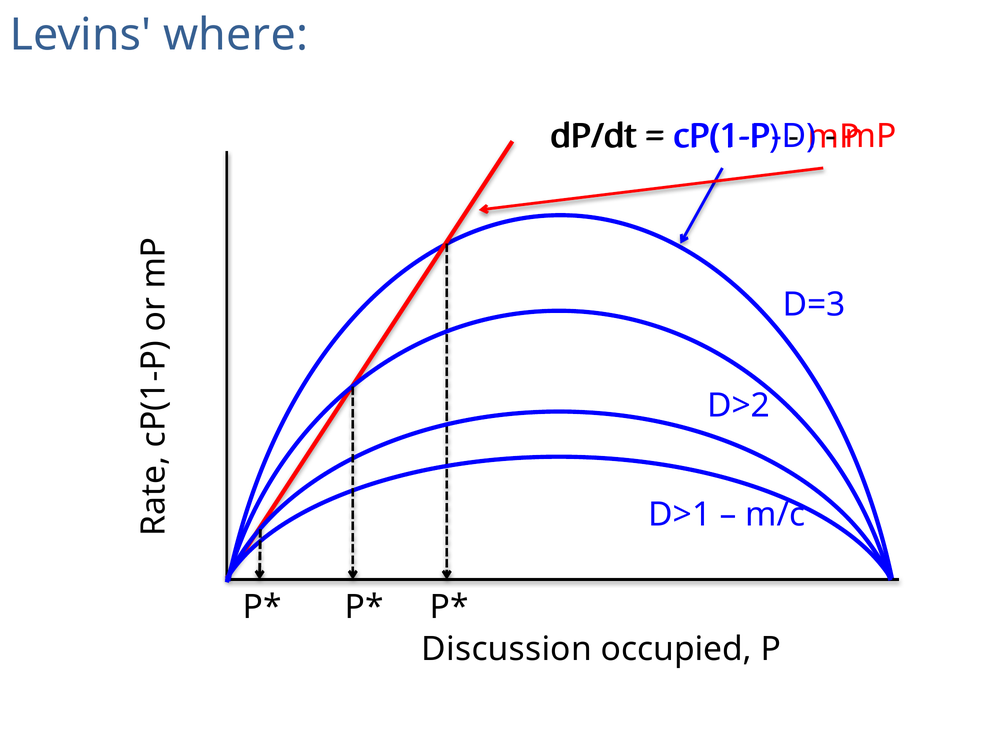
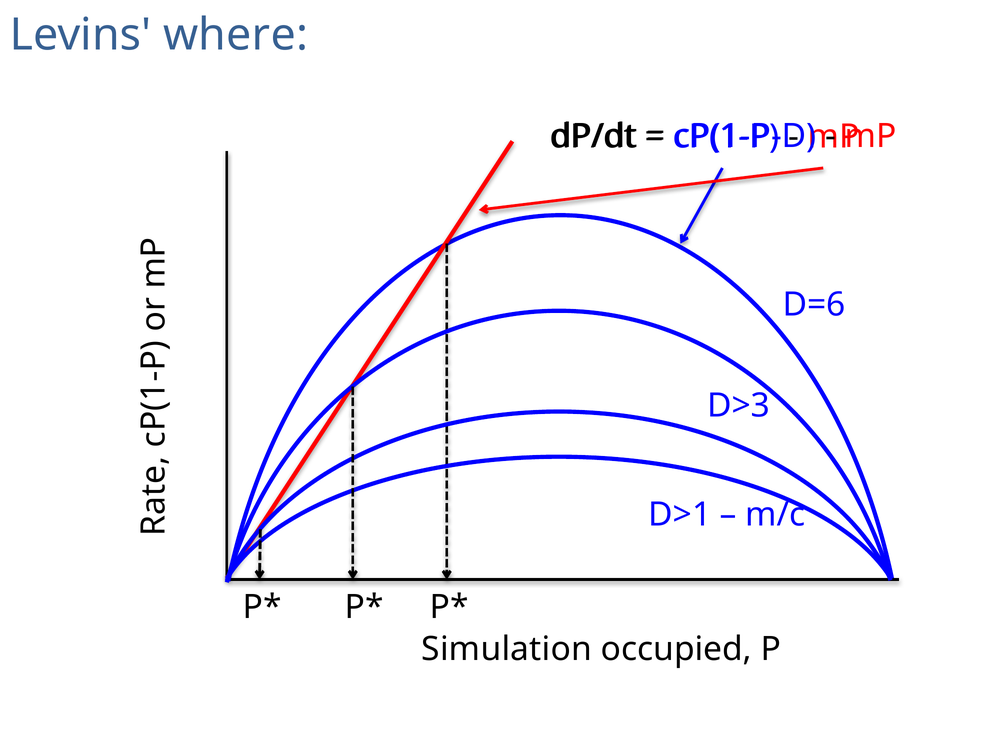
D=3: D=3 -> D=6
D>2: D>2 -> D>3
Discussion: Discussion -> Simulation
